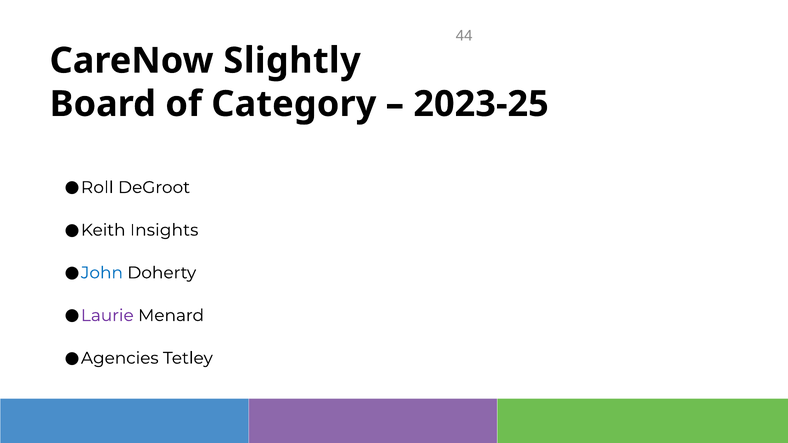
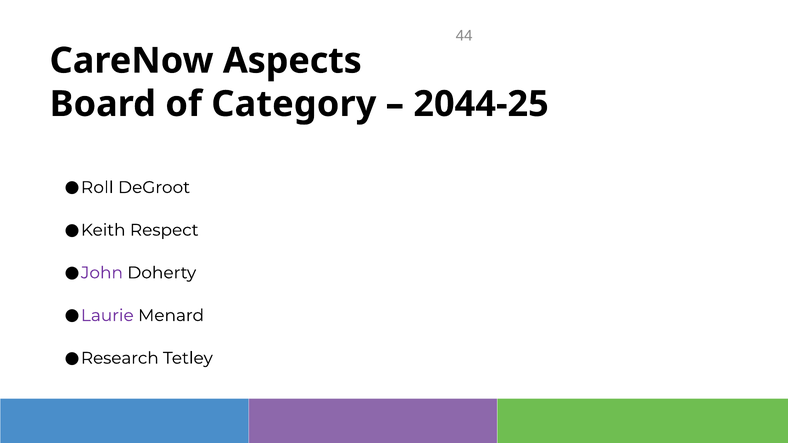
Slightly: Slightly -> Aspects
2023-25: 2023-25 -> 2044-25
Insights: Insights -> Respect
John colour: blue -> purple
Agencies: Agencies -> Research
